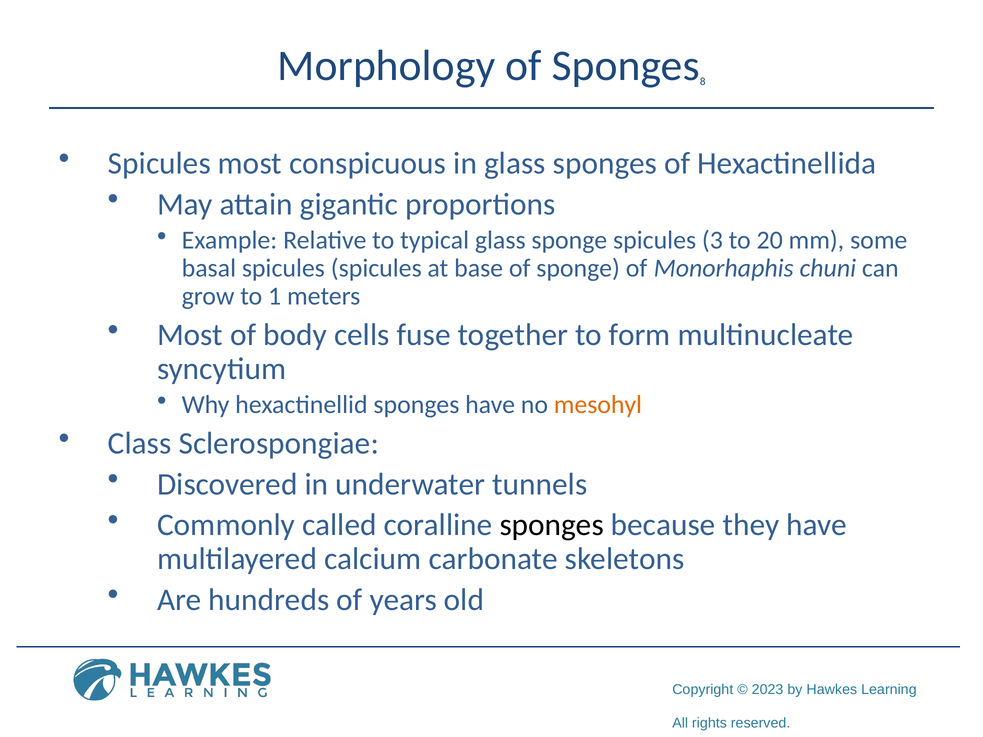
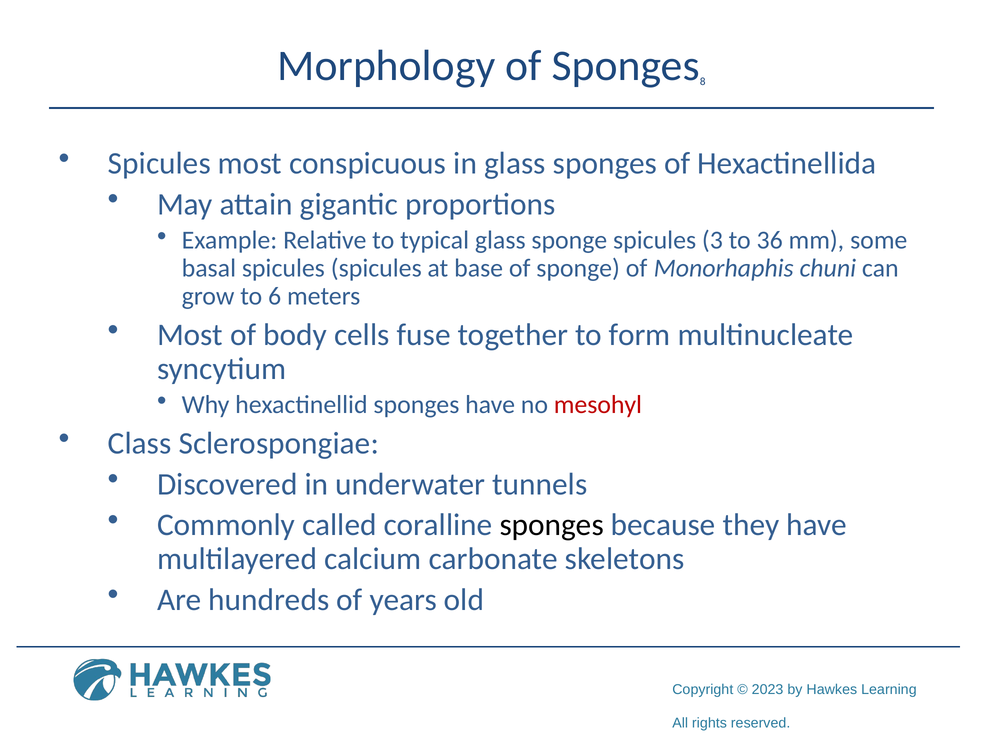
20: 20 -> 36
1: 1 -> 6
mesohyl colour: orange -> red
